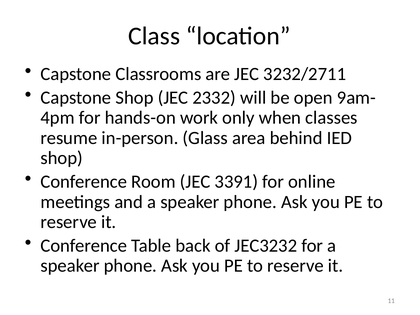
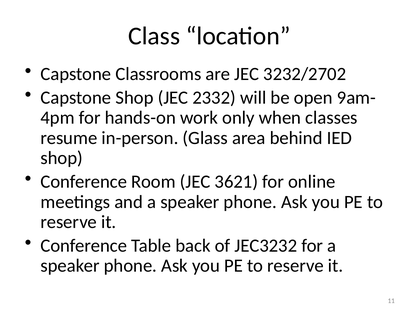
3232/2711: 3232/2711 -> 3232/2702
3391: 3391 -> 3621
